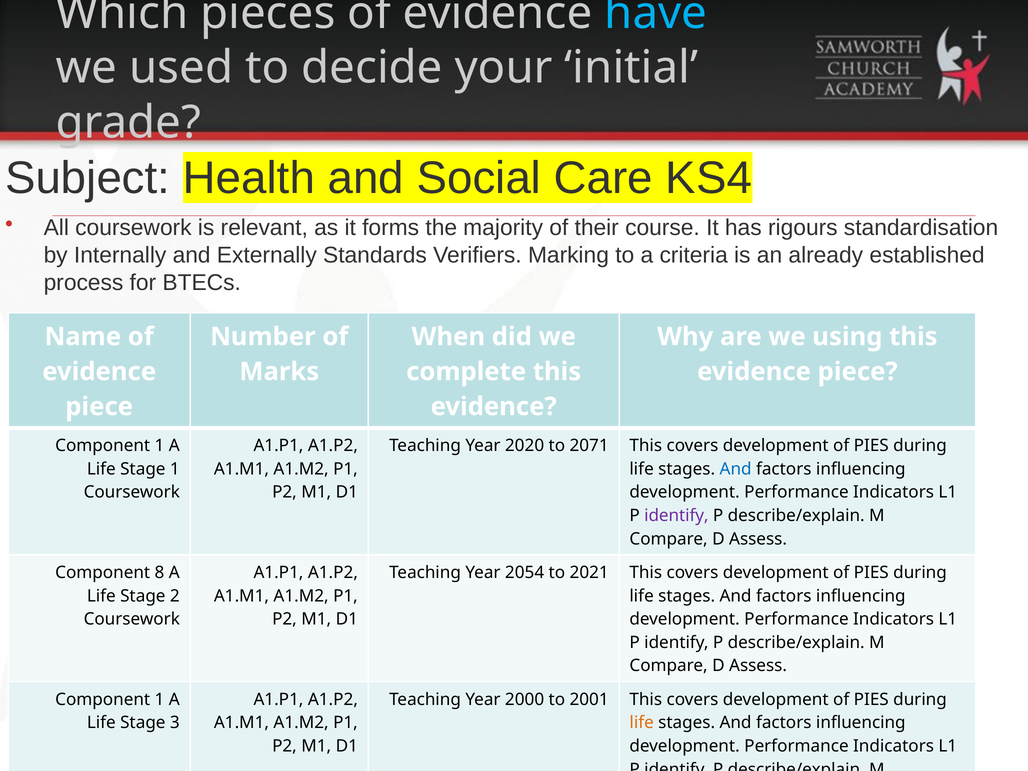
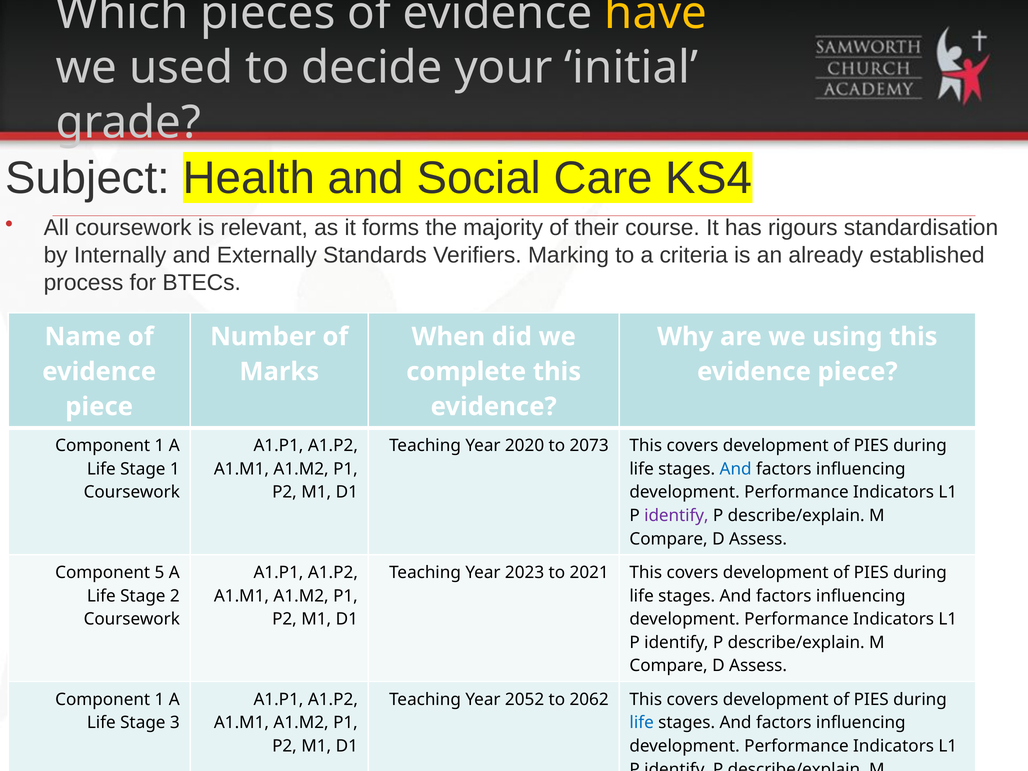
have colour: light blue -> yellow
2071: 2071 -> 2073
8: 8 -> 5
2054: 2054 -> 2023
2000: 2000 -> 2052
2001: 2001 -> 2062
life at (642, 723) colour: orange -> blue
